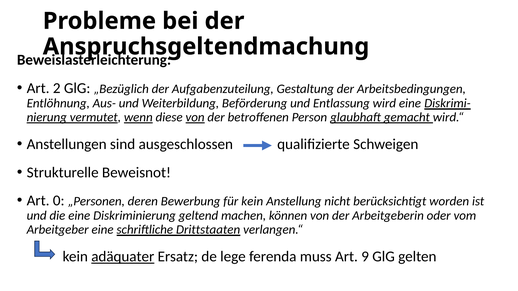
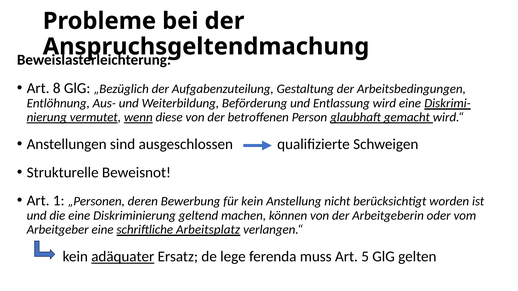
2: 2 -> 8
von at (195, 117) underline: present -> none
0: 0 -> 1
Drittstaaten: Drittstaaten -> Arbeitsplatz
9: 9 -> 5
